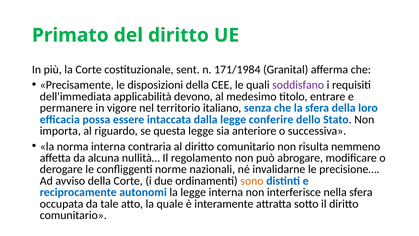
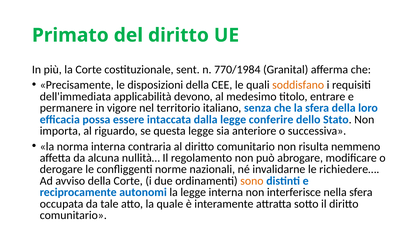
171/1984: 171/1984 -> 770/1984
soddisfano colour: purple -> orange
precisione…: precisione… -> richiedere…
